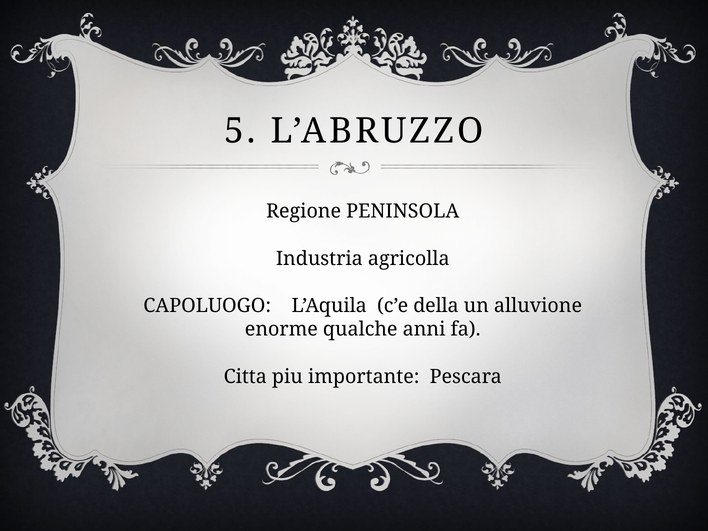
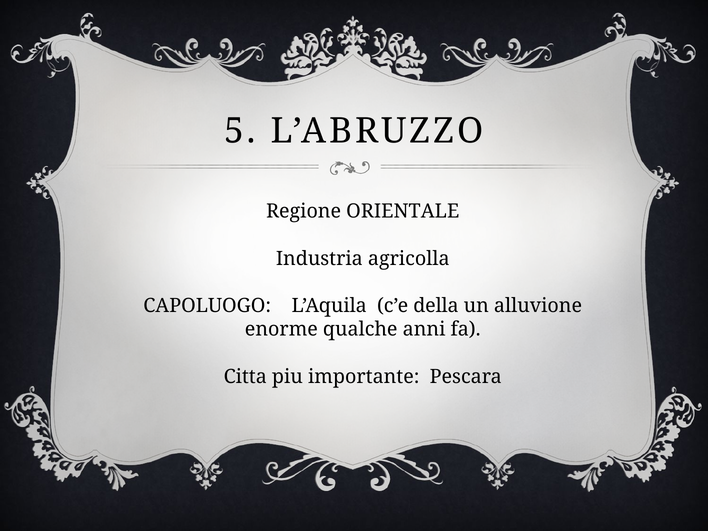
PENINSOLA: PENINSOLA -> ORIENTALE
